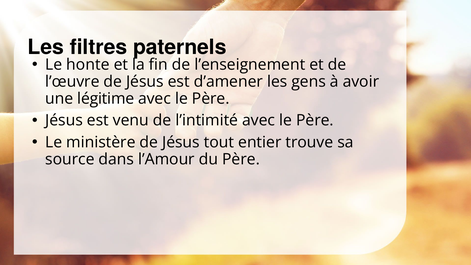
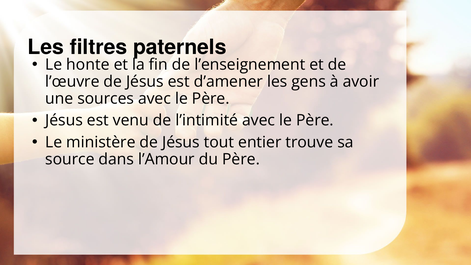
légitime: légitime -> sources
